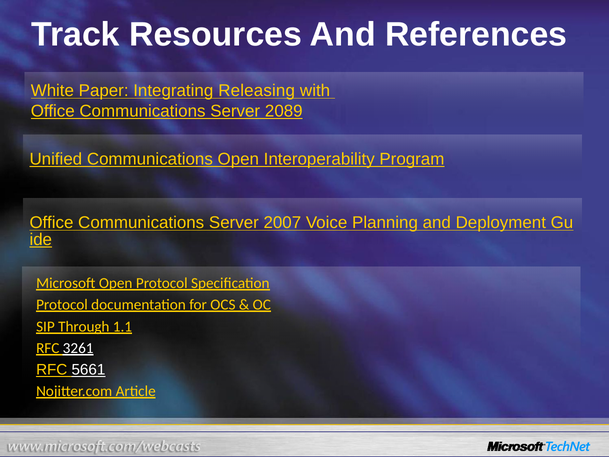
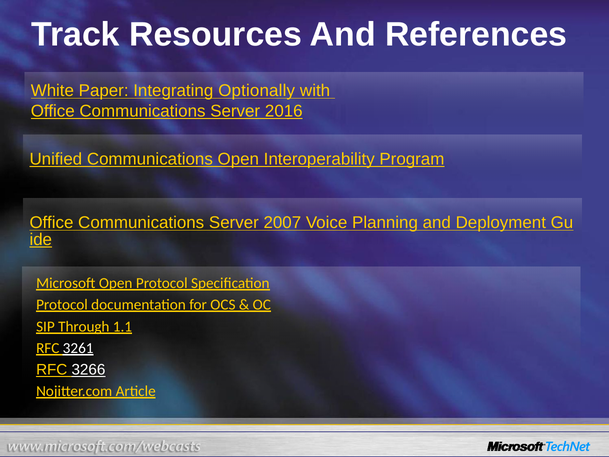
Releasing: Releasing -> Optionally
2089: 2089 -> 2016
5661: 5661 -> 3266
